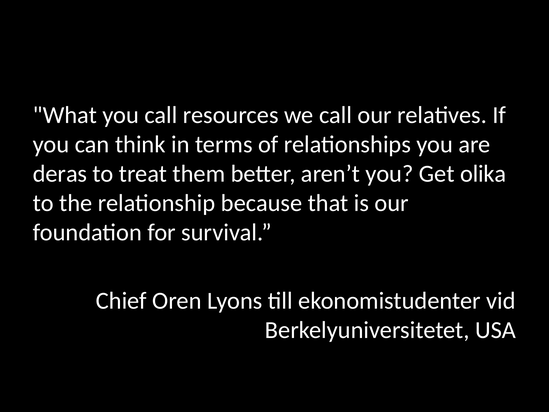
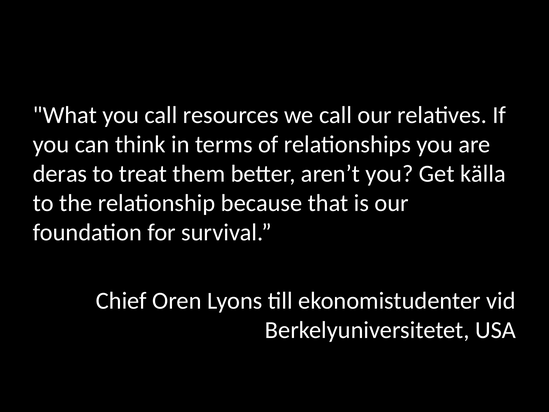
olika: olika -> källa
